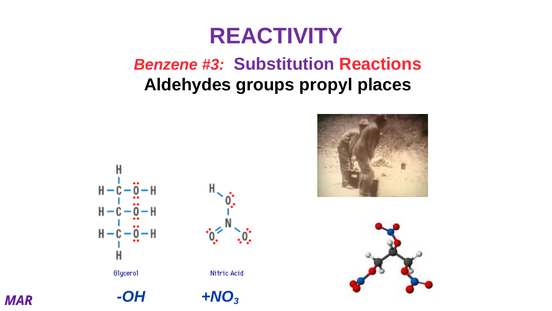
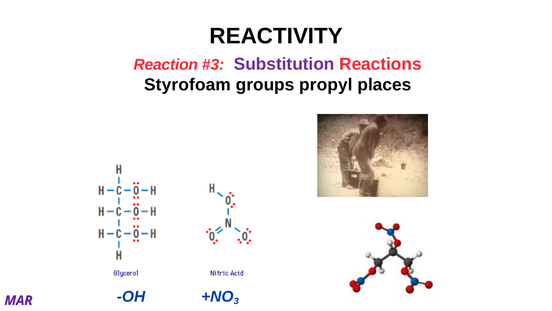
REACTIVITY colour: purple -> black
Benzene: Benzene -> Reaction
Aldehydes: Aldehydes -> Styrofoam
